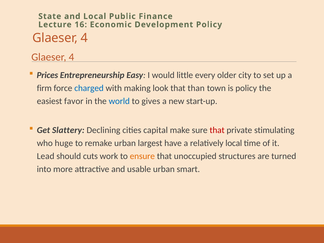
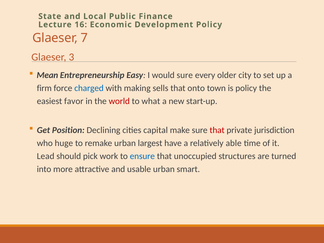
4 at (84, 38): 4 -> 7
4 at (71, 57): 4 -> 3
Prices: Prices -> Mean
would little: little -> sure
look: look -> sells
than: than -> onto
world colour: blue -> red
gives: gives -> what
Slattery: Slattery -> Position
stimulating: stimulating -> jurisdiction
relatively local: local -> able
cuts: cuts -> pick
ensure colour: orange -> blue
